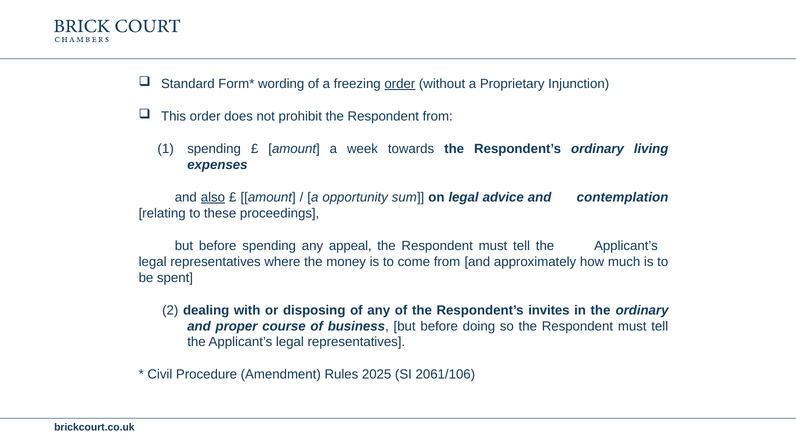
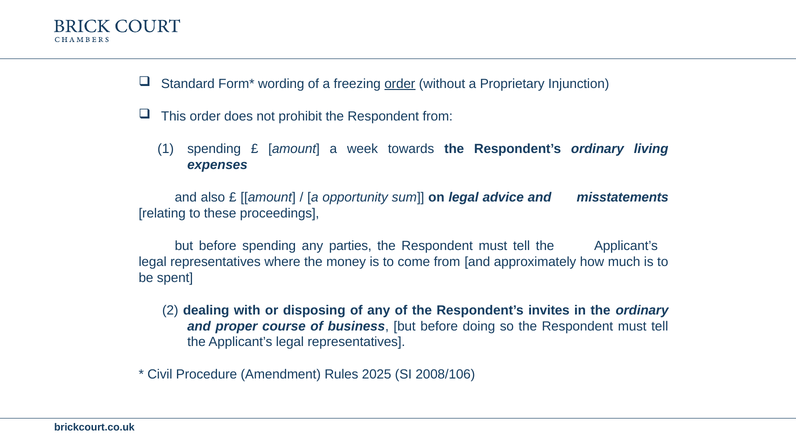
also underline: present -> none
contemplation: contemplation -> misstatements
appeal: appeal -> parties
2061/106: 2061/106 -> 2008/106
